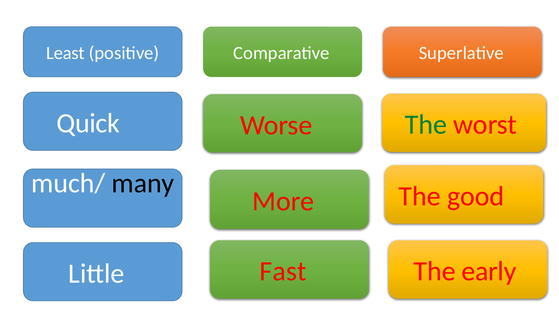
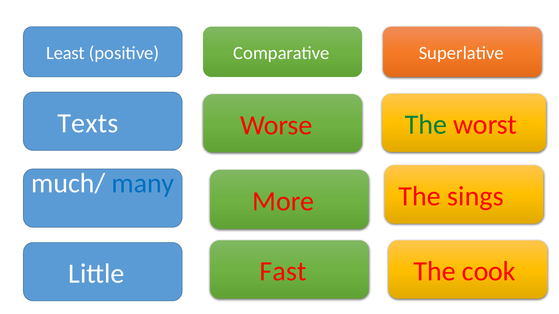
Quick: Quick -> Texts
many colour: black -> blue
good: good -> sings
early: early -> cook
